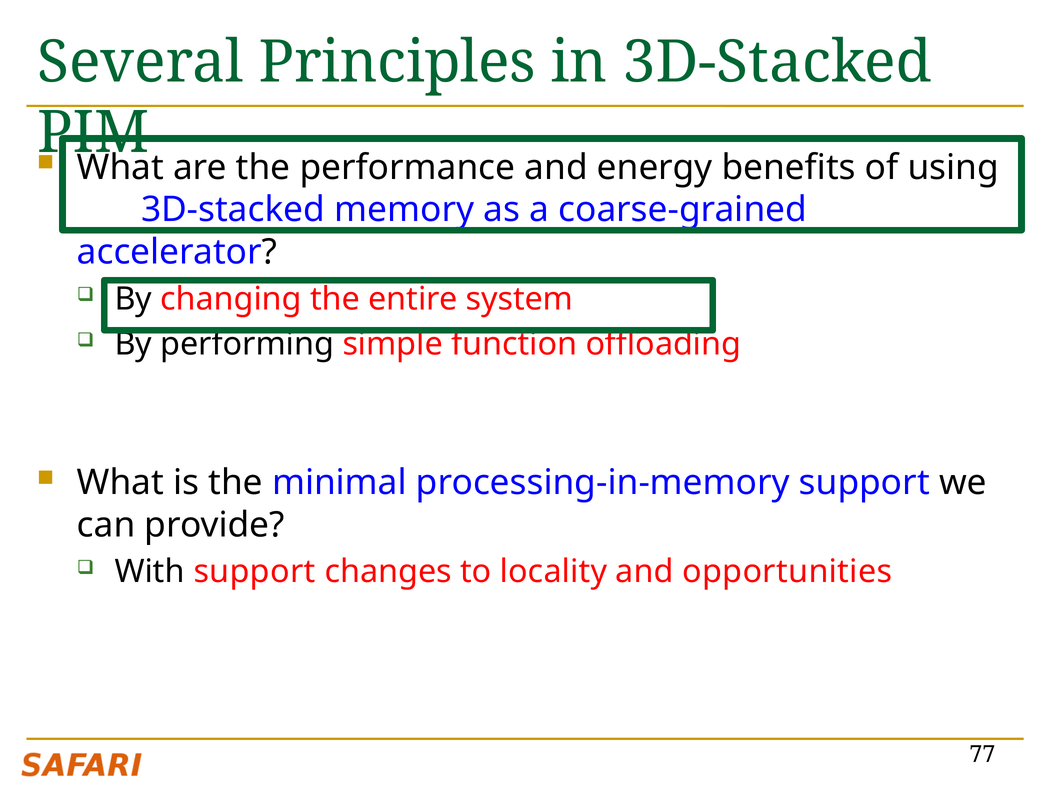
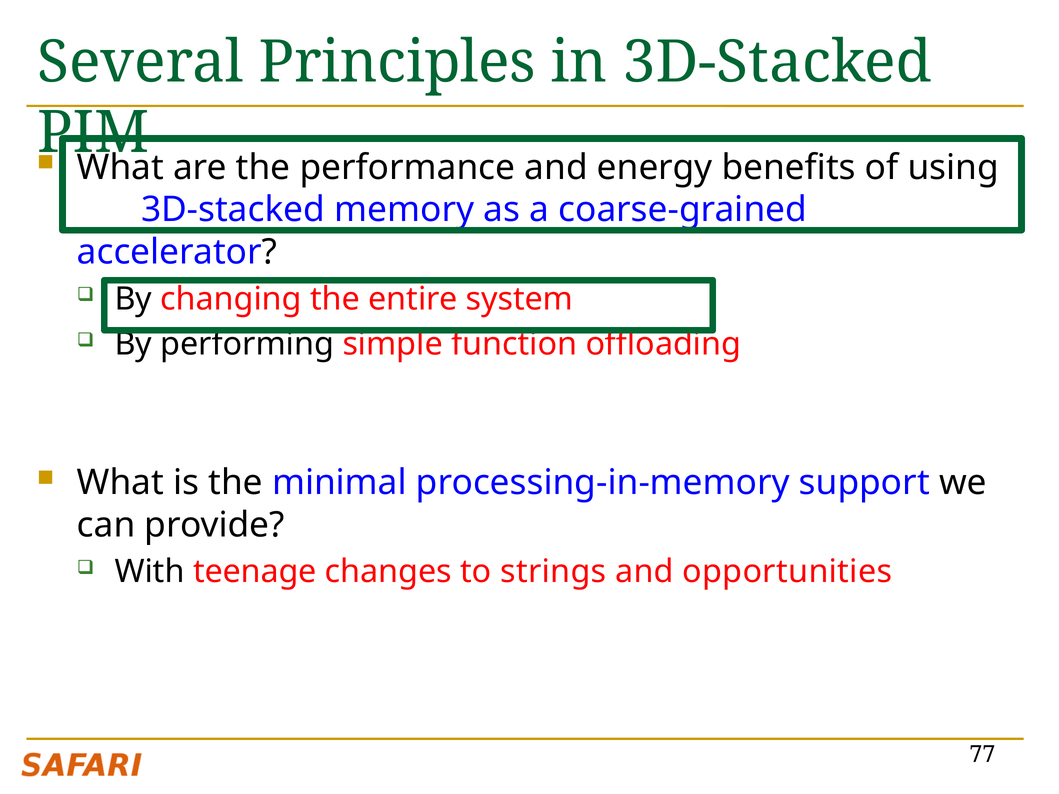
With support: support -> teenage
locality: locality -> strings
